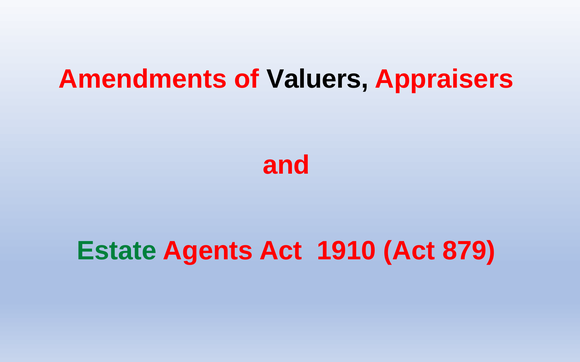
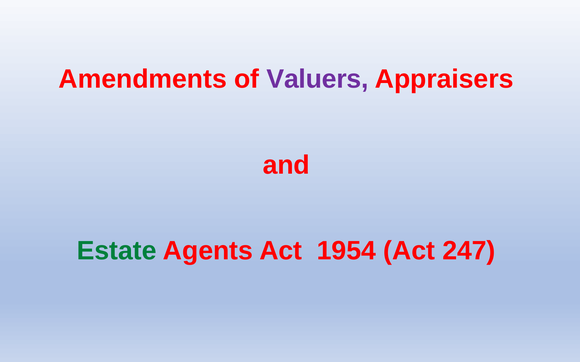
Valuers colour: black -> purple
1910: 1910 -> 1954
879: 879 -> 247
